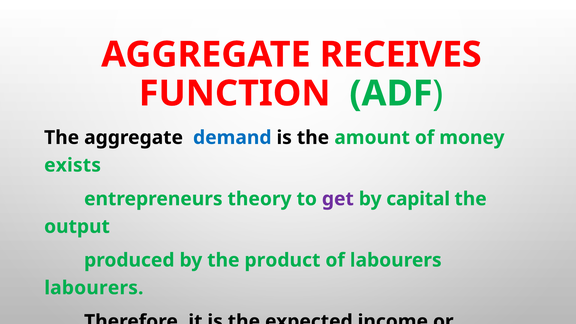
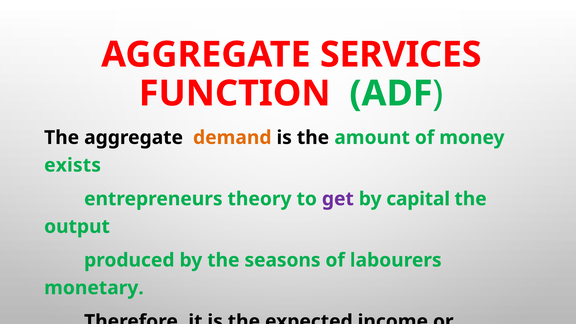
RECEIVES: RECEIVES -> SERVICES
demand colour: blue -> orange
product: product -> seasons
labourers at (94, 288): labourers -> monetary
